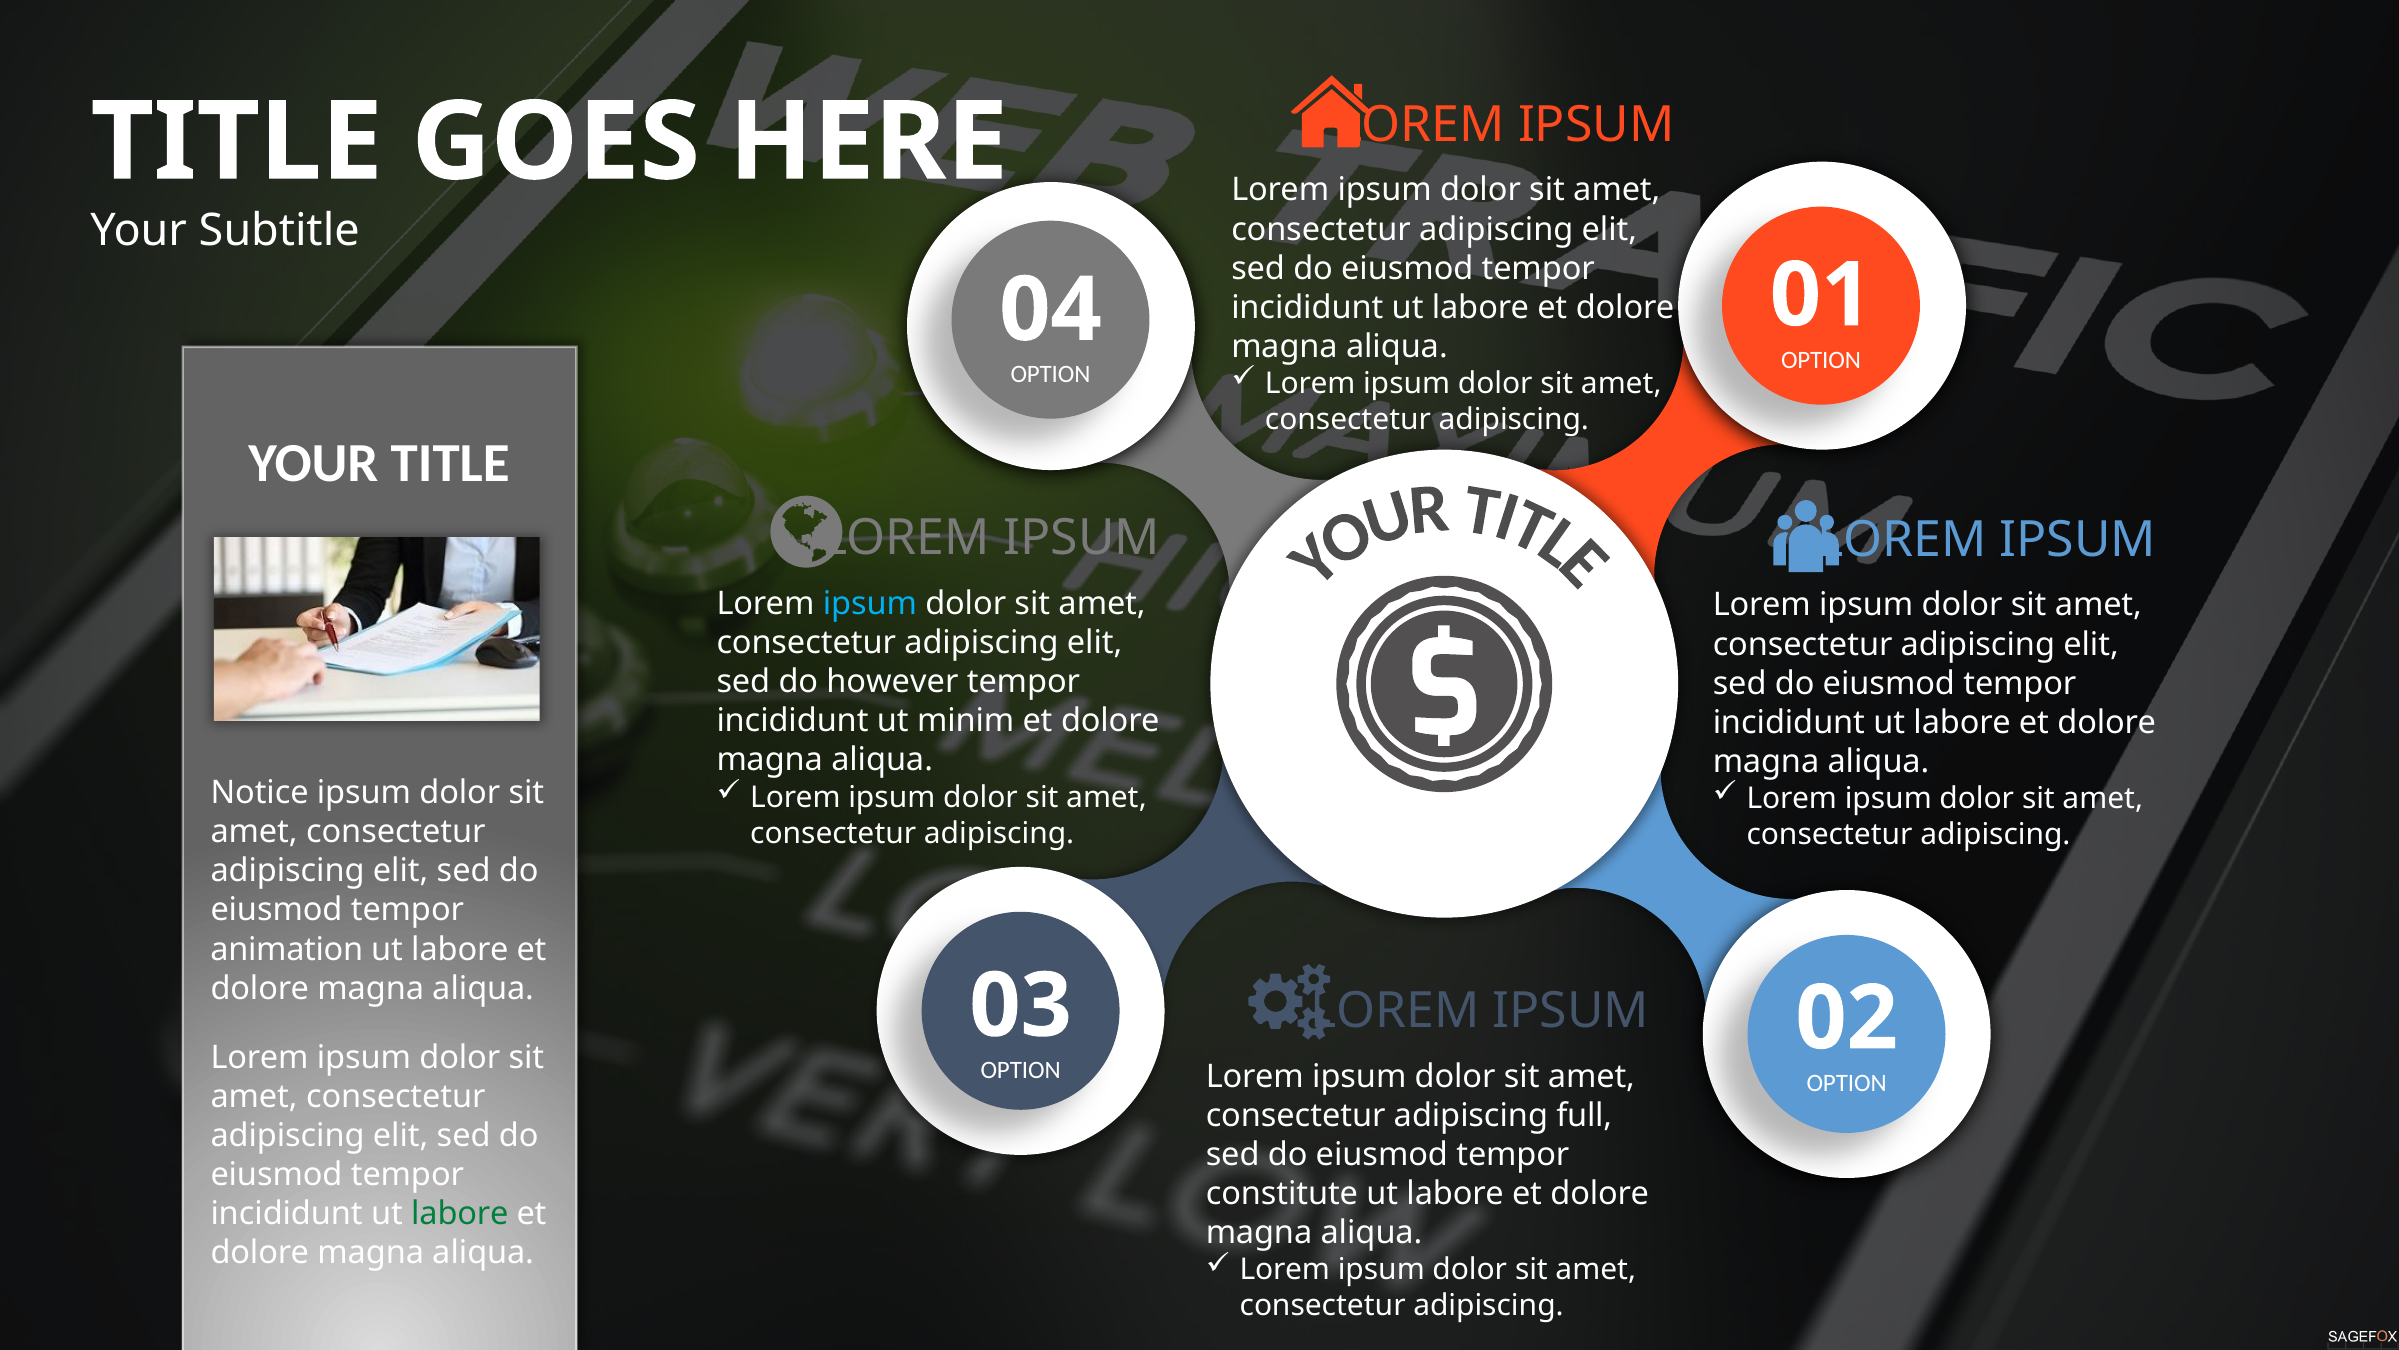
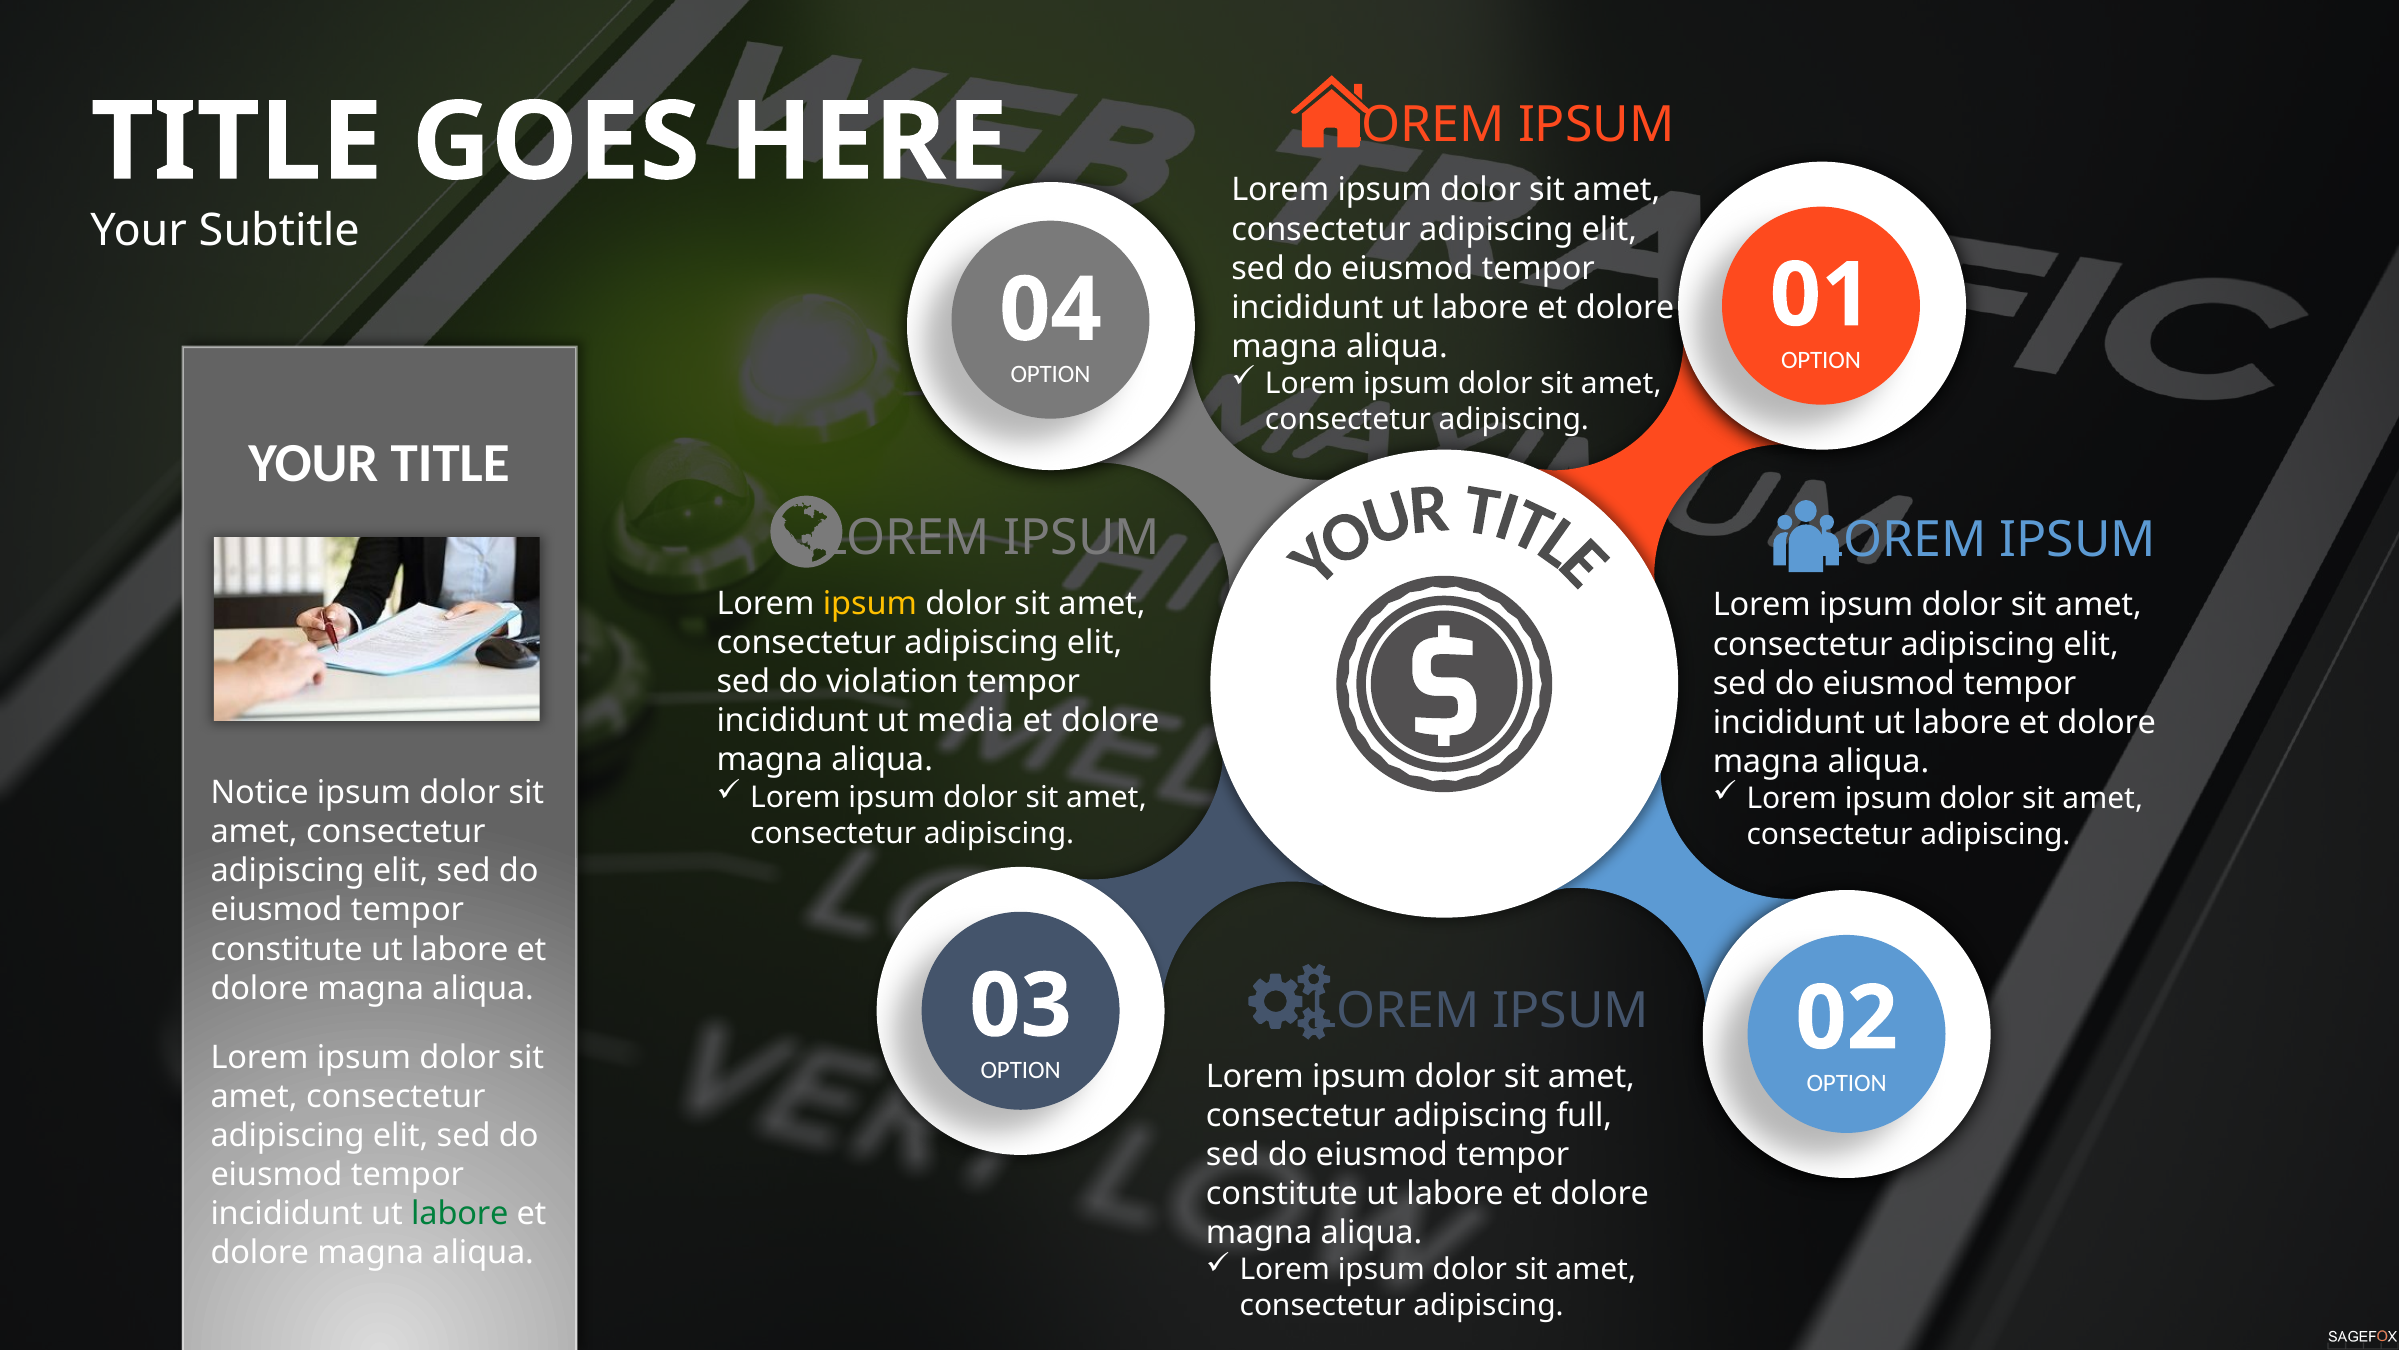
ipsum at (870, 603) colour: light blue -> yellow
however: however -> violation
minim: minim -> media
animation at (287, 949): animation -> constitute
